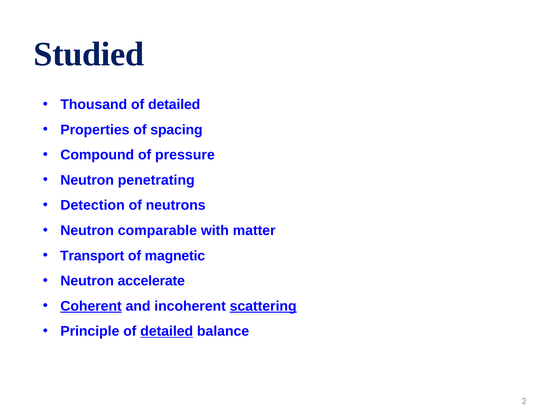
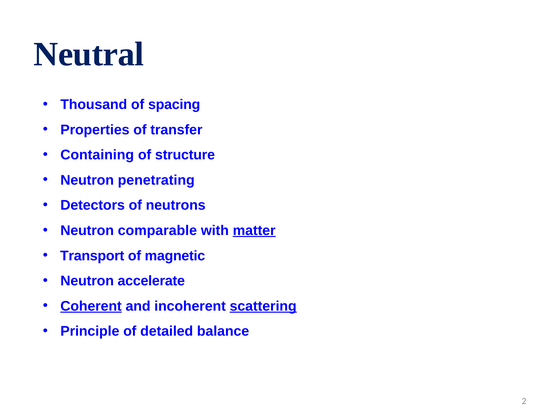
Studied: Studied -> Neutral
detailed at (174, 105): detailed -> spacing
spacing: spacing -> transfer
Compound: Compound -> Containing
pressure: pressure -> structure
Detection: Detection -> Detectors
matter underline: none -> present
detailed at (167, 331) underline: present -> none
